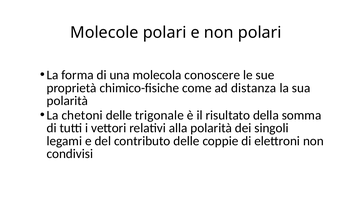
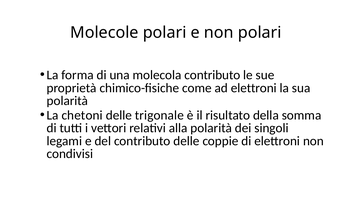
molecola conoscere: conoscere -> contributo
ad distanza: distanza -> elettroni
